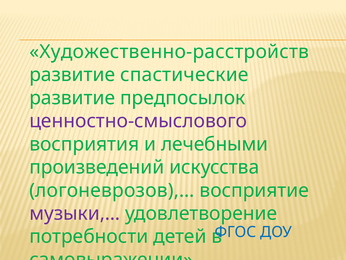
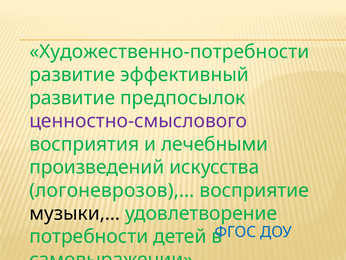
Художественно-расстройств: Художественно-расстройств -> Художественно-потребности
спастические: спастические -> эффективный
музыки,… colour: purple -> black
